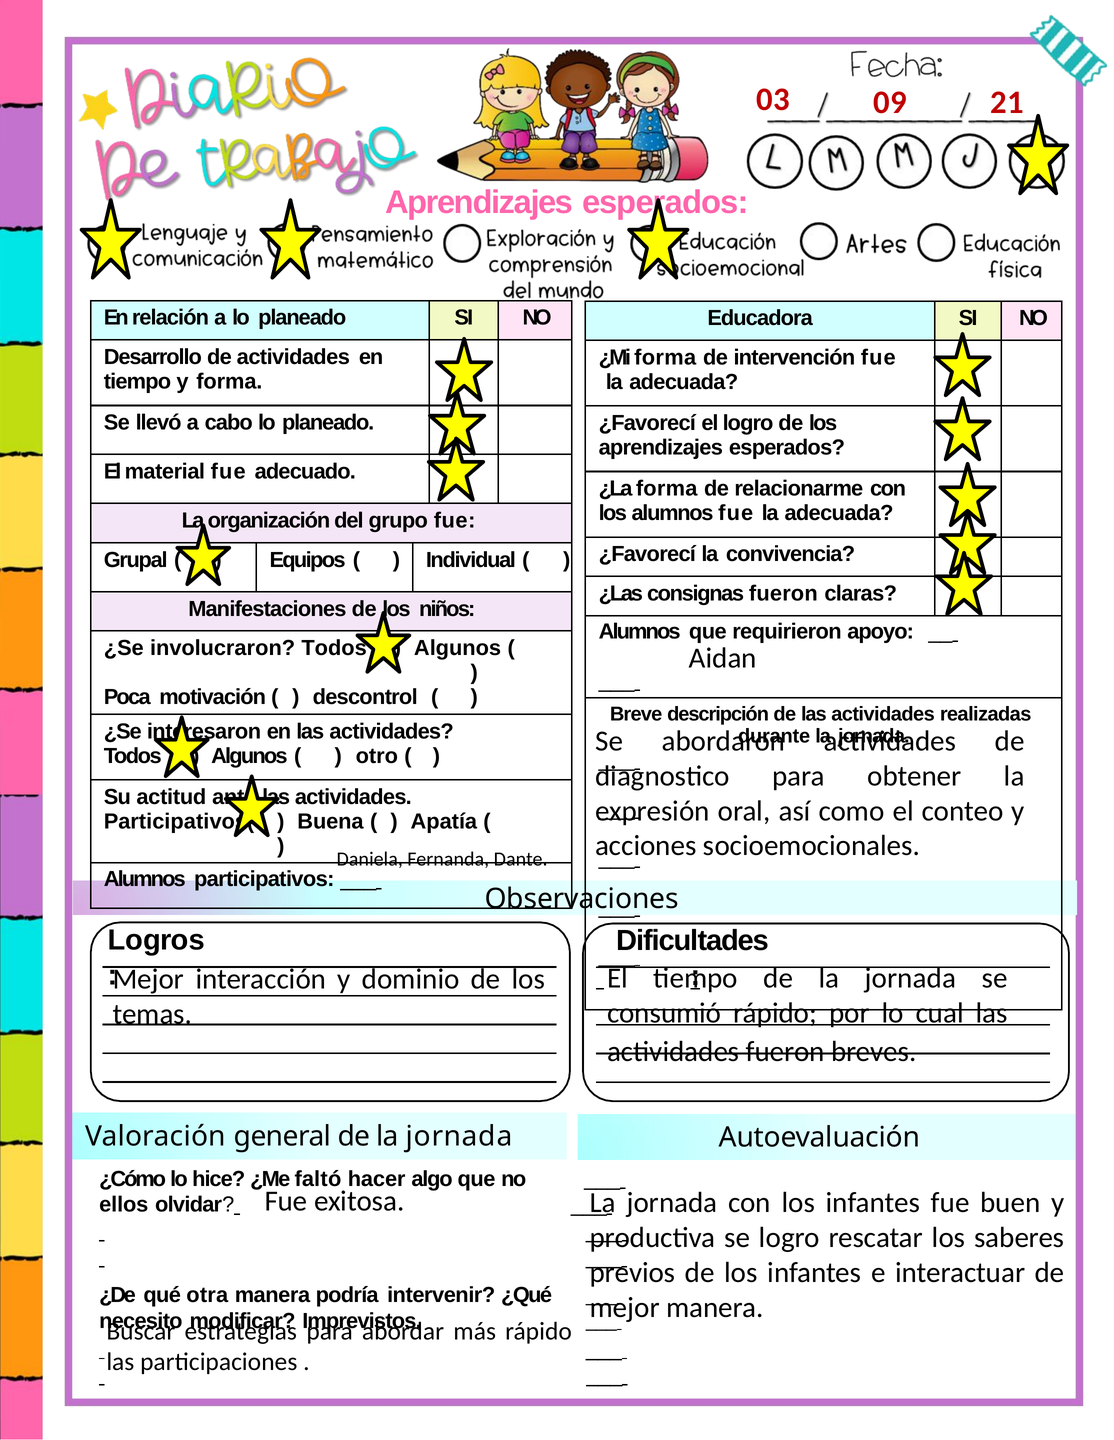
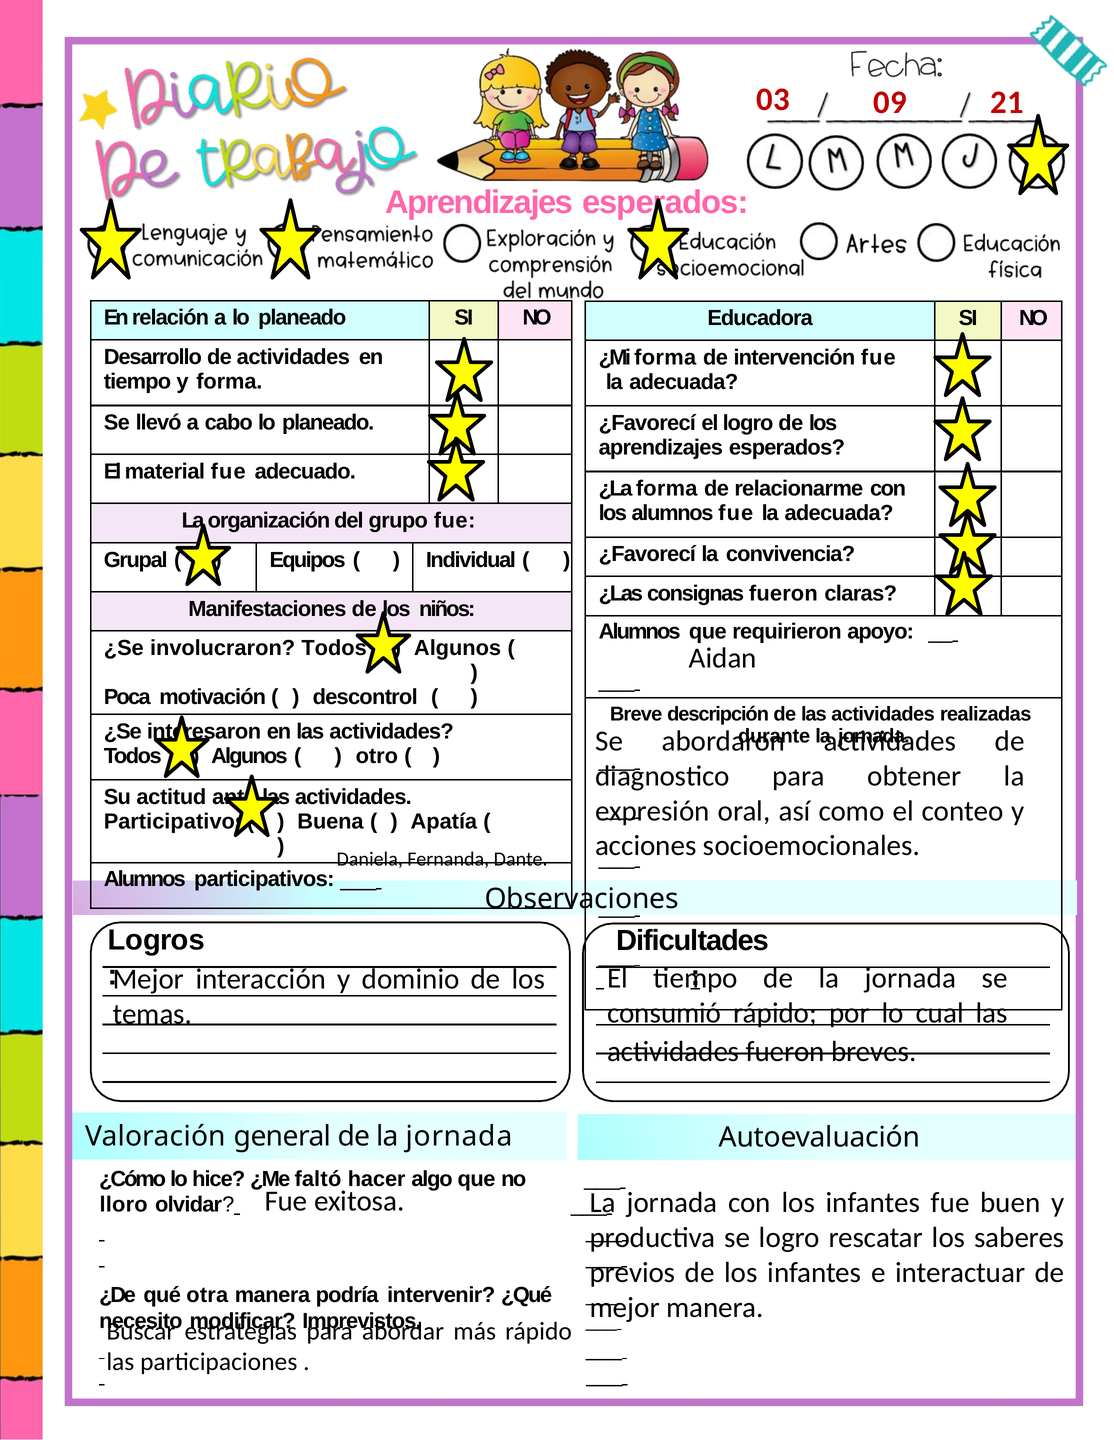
ellos: ellos -> lloro
